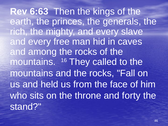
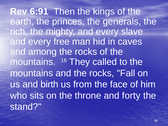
6:63: 6:63 -> 6:91
held: held -> birth
